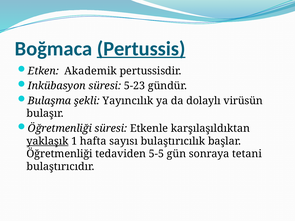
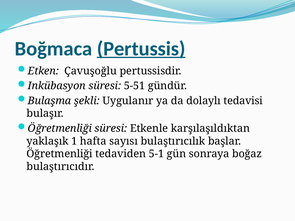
Akademik: Akademik -> Çavuşoğlu
5-23: 5-23 -> 5-51
Yayıncılık: Yayıncılık -> Uygulanır
virüsün: virüsün -> tedavisi
yaklaşık underline: present -> none
5-5: 5-5 -> 5-1
tetani: tetani -> boğaz
